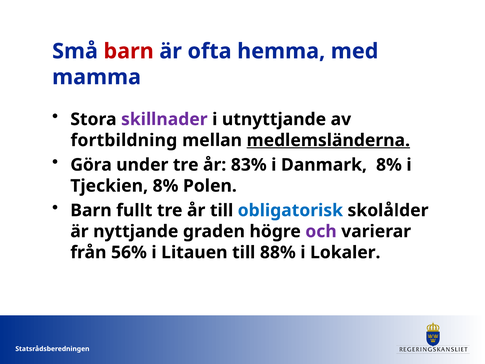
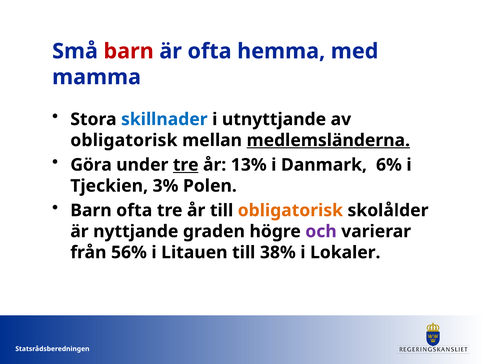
skillnader colour: purple -> blue
fortbildning at (124, 140): fortbildning -> obligatorisk
tre at (186, 165) underline: none -> present
83%: 83% -> 13%
Danmark 8%: 8% -> 6%
Tjeckien 8%: 8% -> 3%
Barn fullt: fullt -> ofta
obligatorisk at (290, 210) colour: blue -> orange
88%: 88% -> 38%
